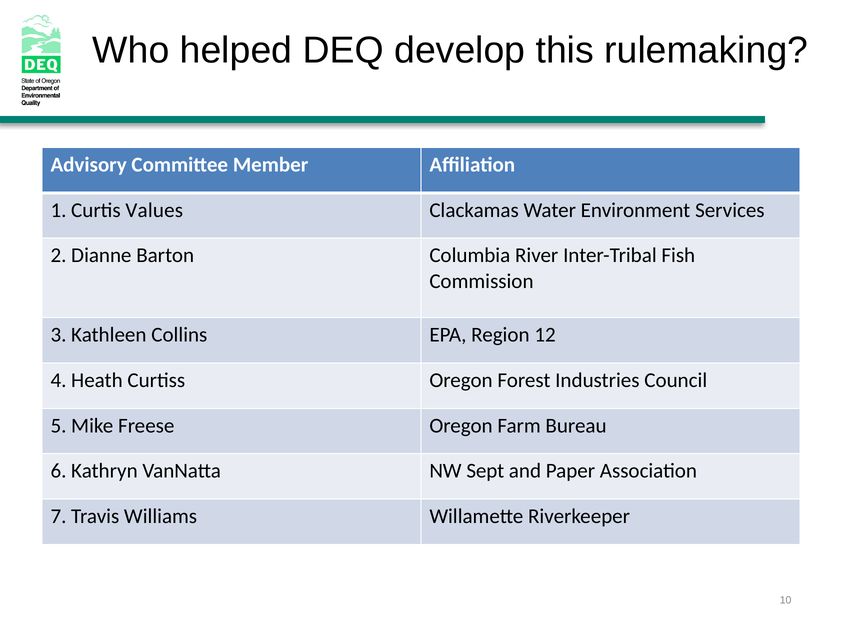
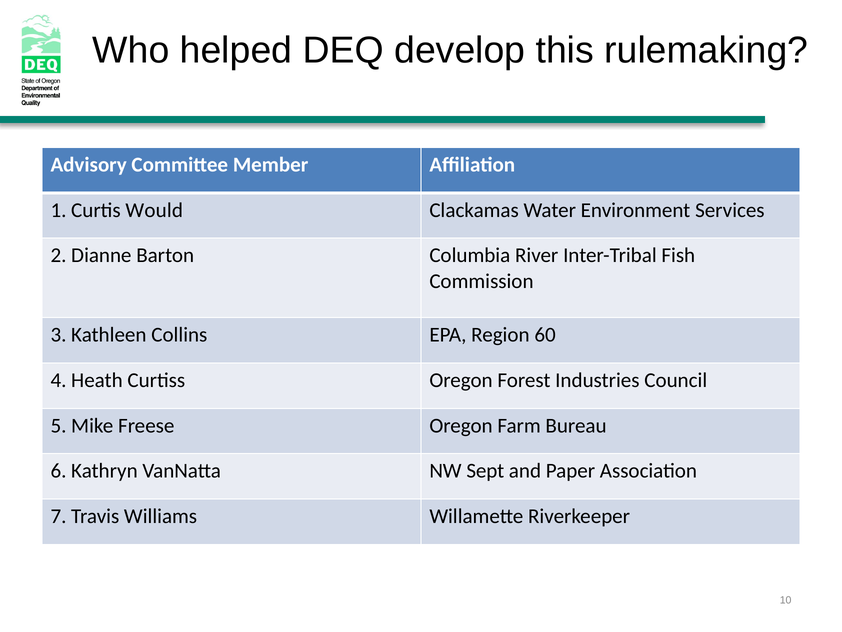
Values: Values -> Would
12: 12 -> 60
